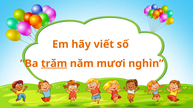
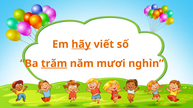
hãy underline: none -> present
